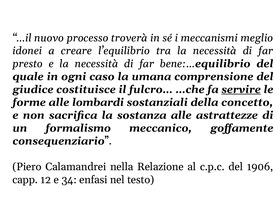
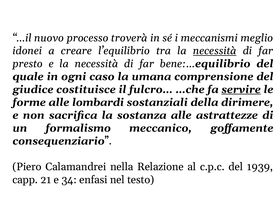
necessità at (215, 51) underline: none -> present
concetto: concetto -> dirimere
1906: 1906 -> 1939
12: 12 -> 21
